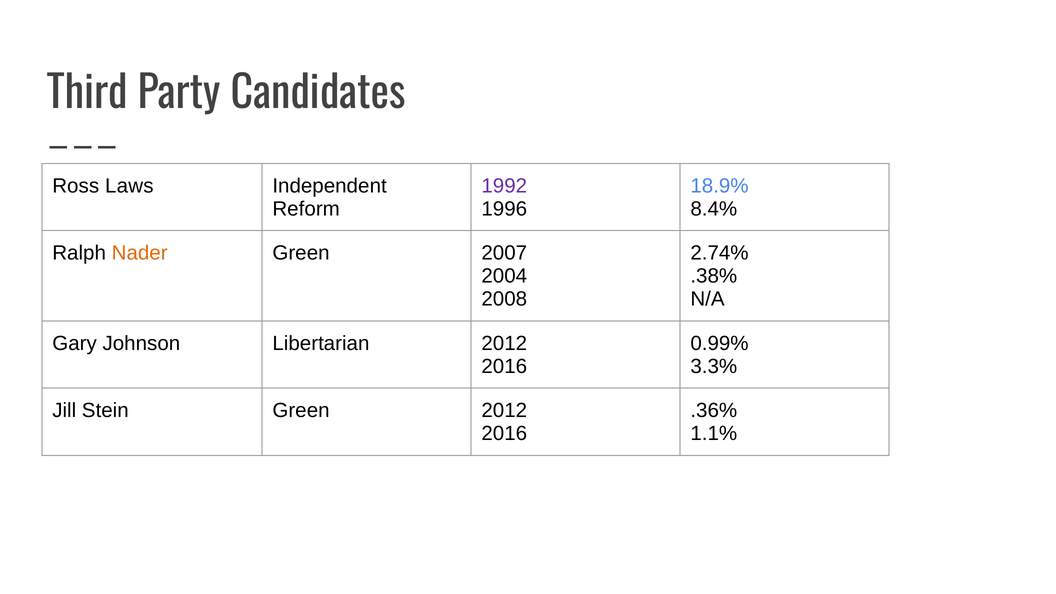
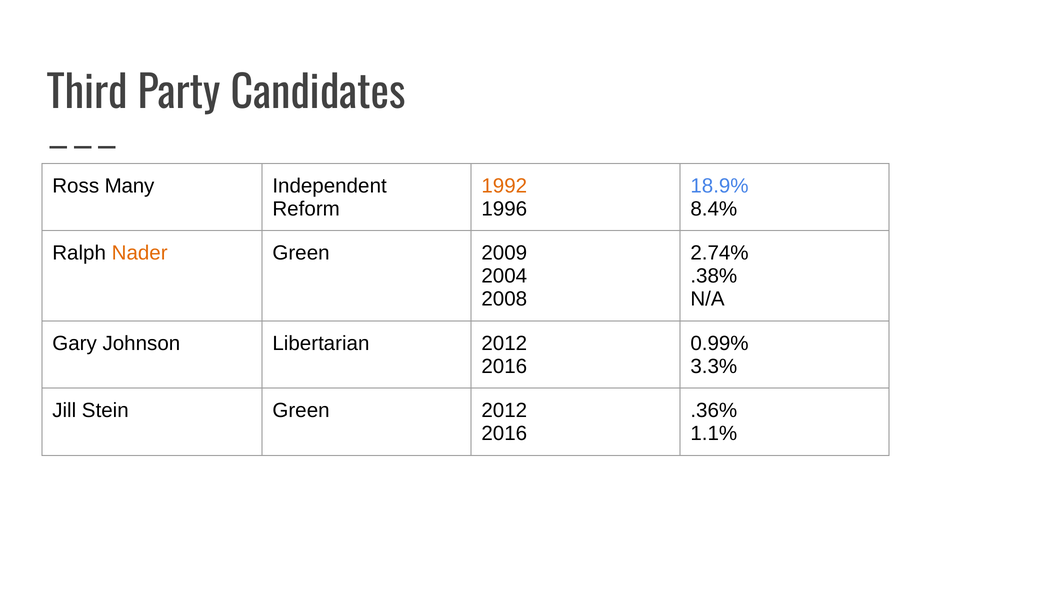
Laws: Laws -> Many
1992 colour: purple -> orange
2007: 2007 -> 2009
